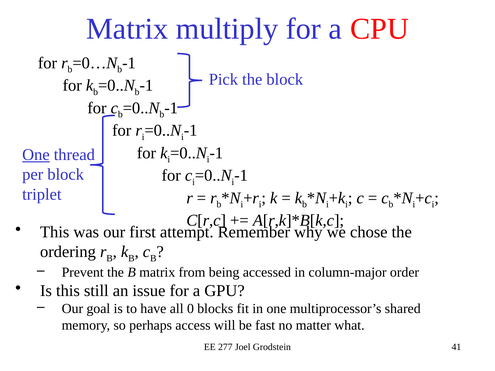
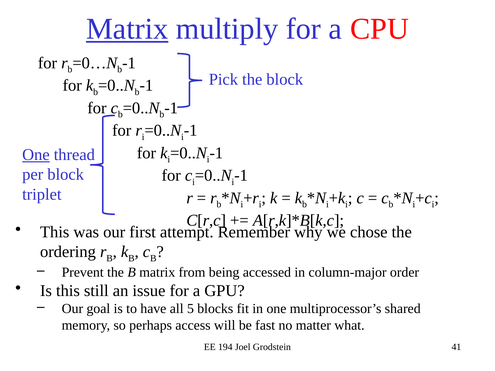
Matrix at (127, 29) underline: none -> present
0: 0 -> 5
277: 277 -> 194
